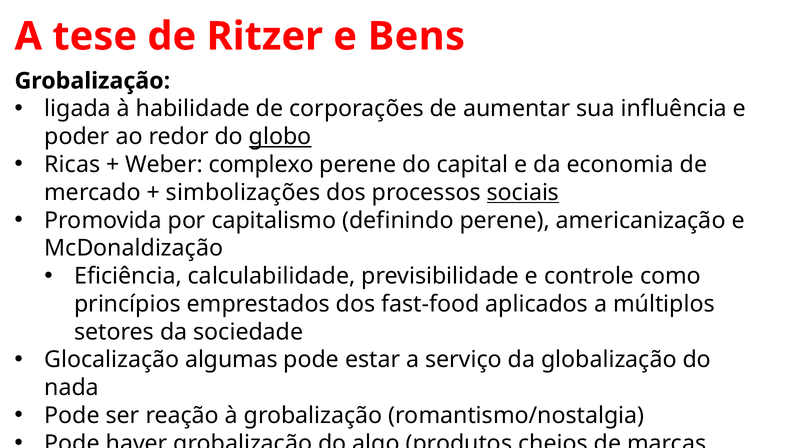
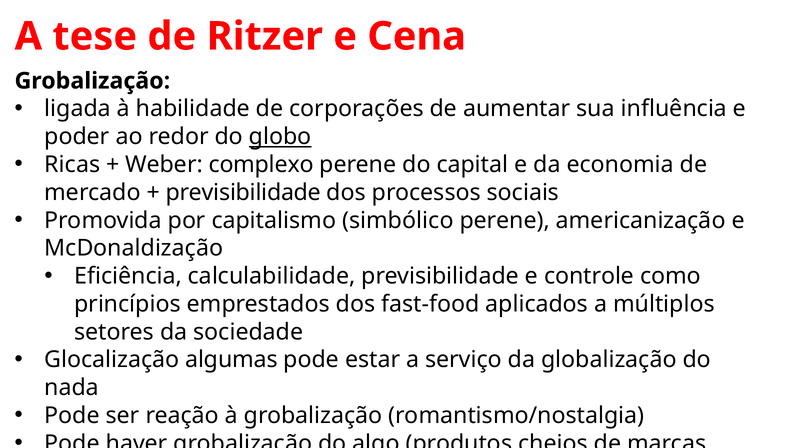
Bens: Bens -> Cena
simbolizações at (243, 192): simbolizações -> previsibilidade
sociais underline: present -> none
definindo: definindo -> simbólico
